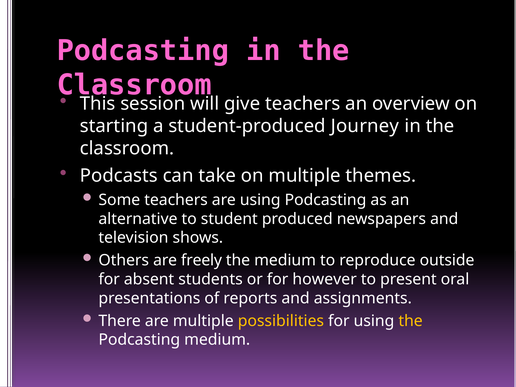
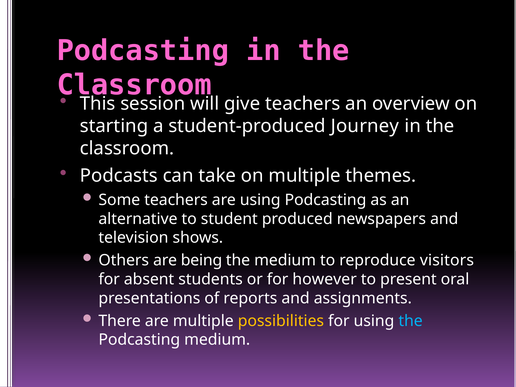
freely: freely -> being
outside: outside -> visitors
the at (411, 321) colour: yellow -> light blue
